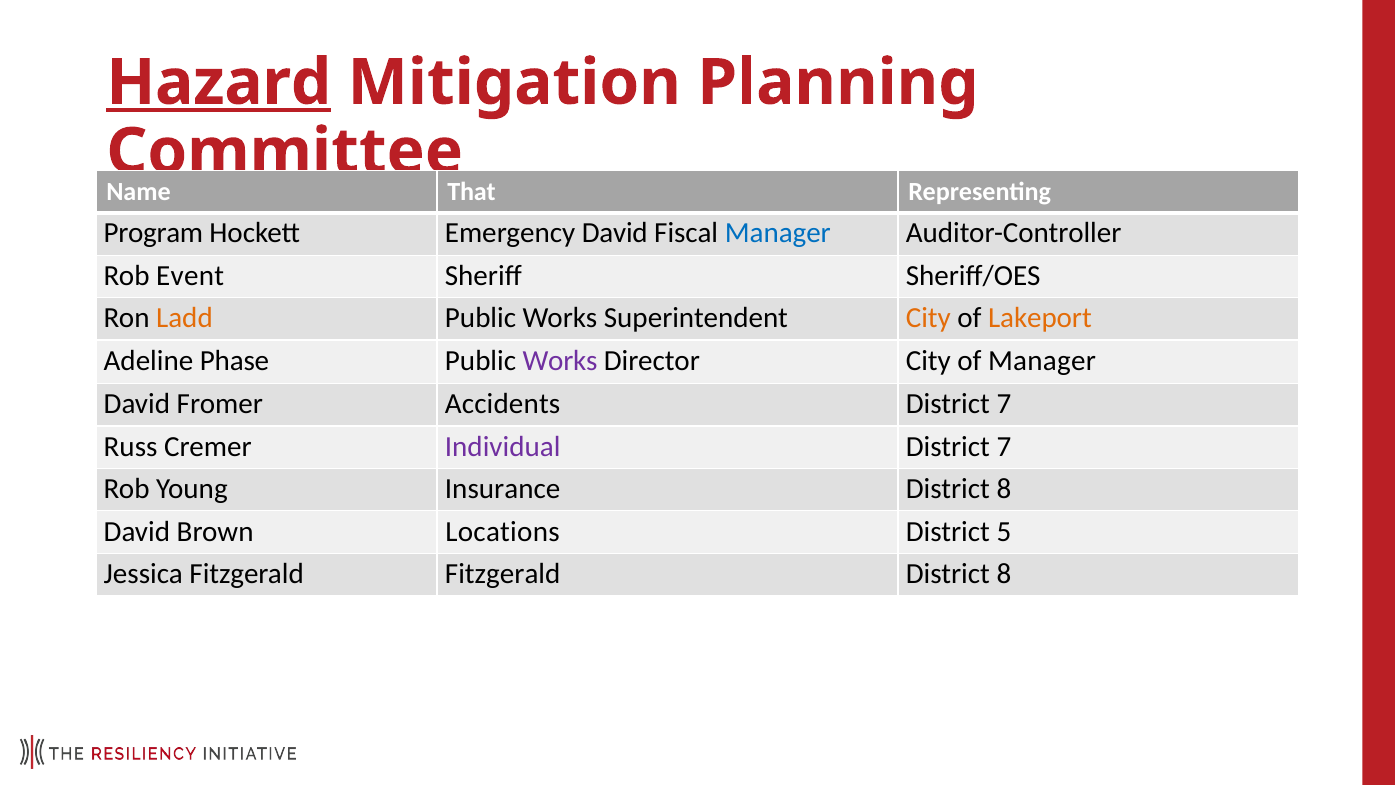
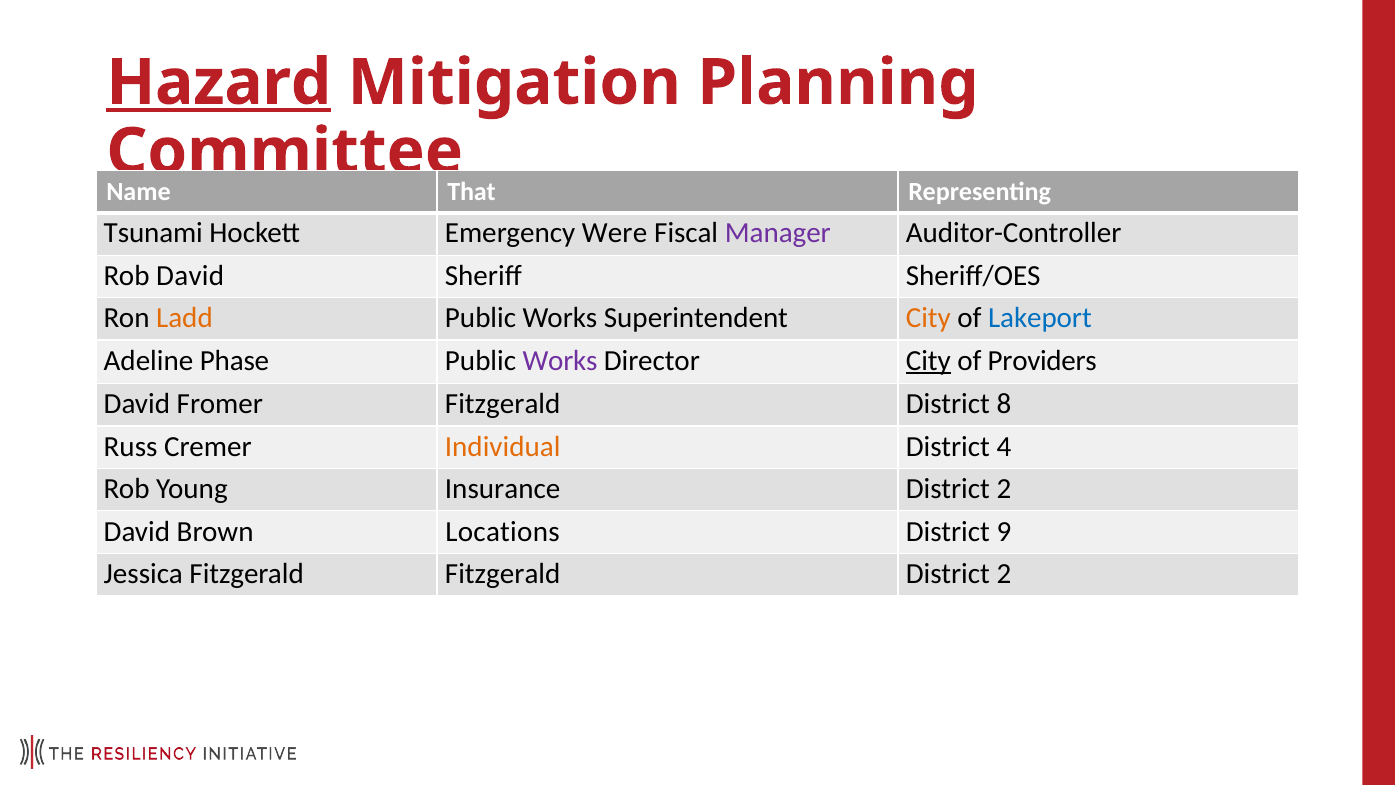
Program: Program -> Tsunami
Emergency David: David -> Were
Manager at (778, 233) colour: blue -> purple
Rob Event: Event -> David
Lakeport colour: orange -> blue
City at (928, 361) underline: none -> present
of Manager: Manager -> Providers
Fromer Accidents: Accidents -> Fitzgerald
7 at (1004, 404): 7 -> 8
Individual colour: purple -> orange
7 at (1004, 446): 7 -> 4
8 at (1004, 489): 8 -> 2
5: 5 -> 9
8 at (1004, 574): 8 -> 2
